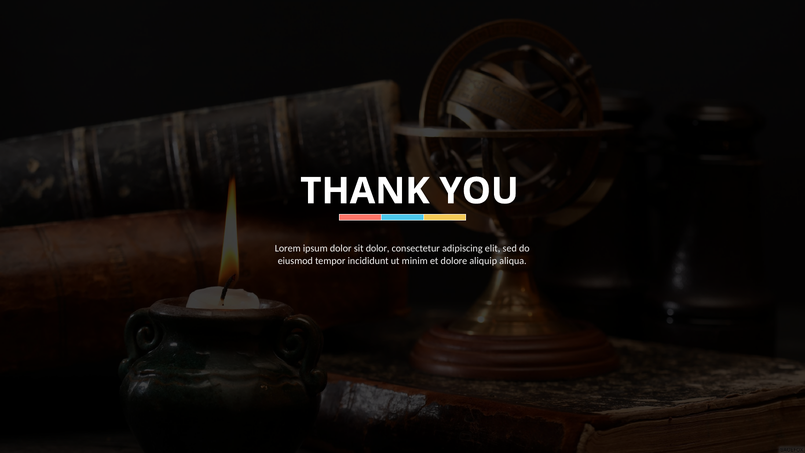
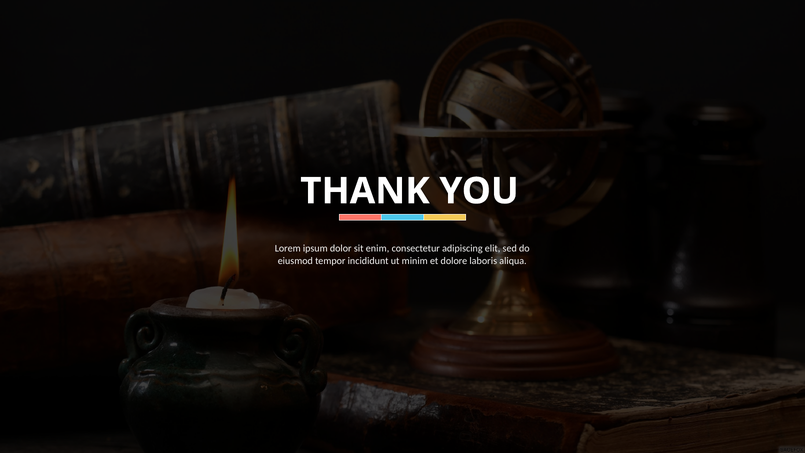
sit dolor: dolor -> enim
aliquip: aliquip -> laboris
